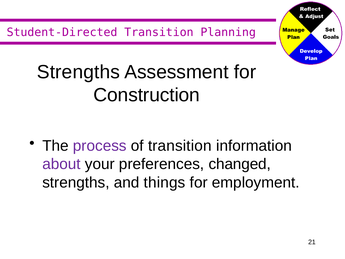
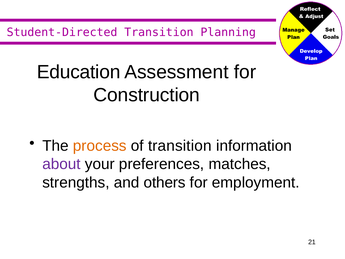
Strengths at (78, 72): Strengths -> Education
process colour: purple -> orange
changed: changed -> matches
things: things -> others
